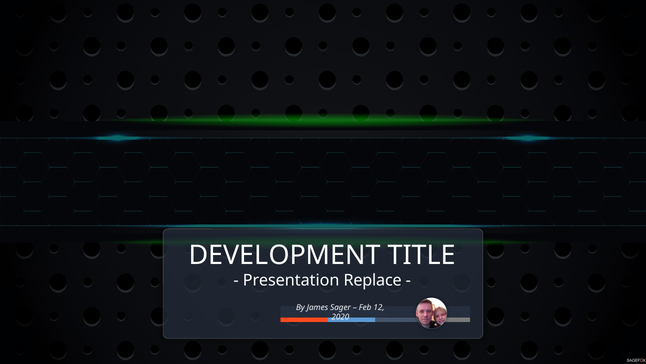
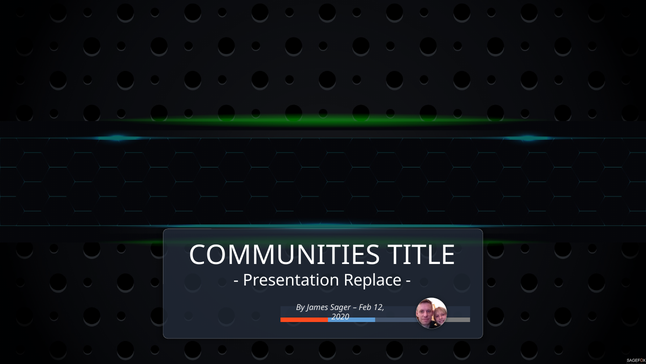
DEVELOPMENT: DEVELOPMENT -> COMMUNITIES
